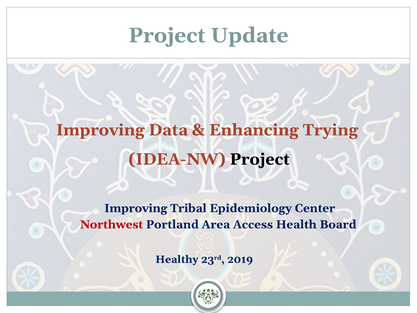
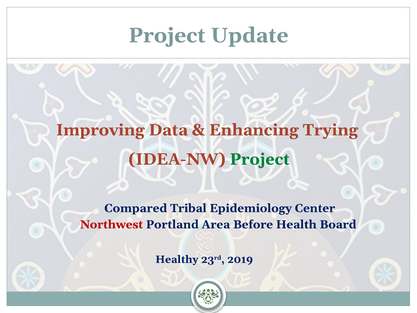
Project at (260, 159) colour: black -> green
Improving at (136, 208): Improving -> Compared
Access: Access -> Before
